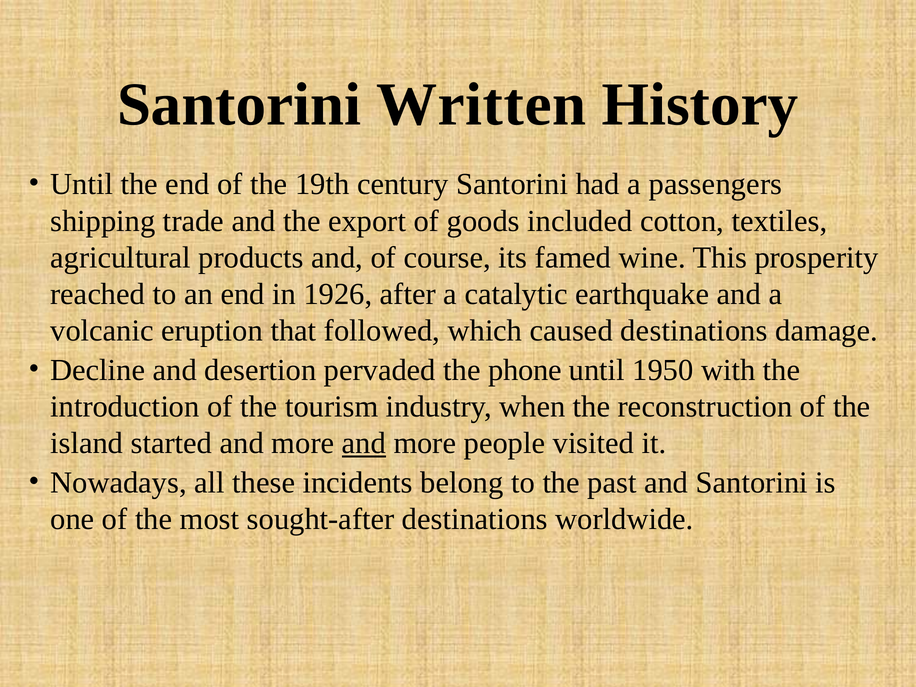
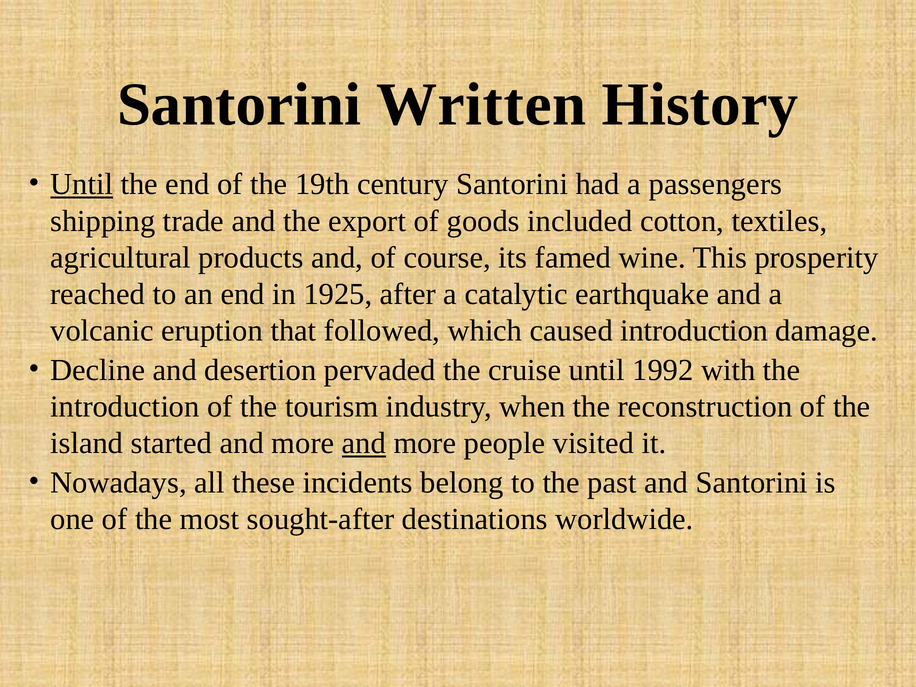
Until at (82, 184) underline: none -> present
1926: 1926 -> 1925
caused destinations: destinations -> introduction
phone: phone -> cruise
1950: 1950 -> 1992
